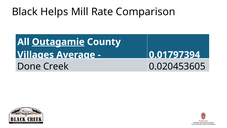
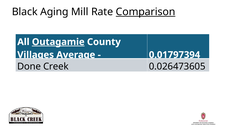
Helps: Helps -> Aging
Comparison underline: none -> present
0.020453605: 0.020453605 -> 0.026473605
